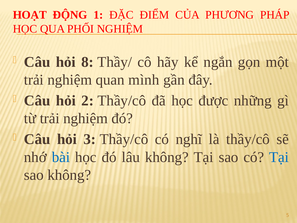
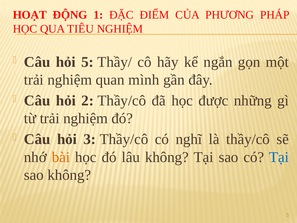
PHỐI: PHỐI -> TIÊU
hỏi 8: 8 -> 5
bài colour: blue -> orange
